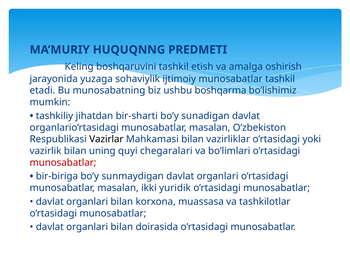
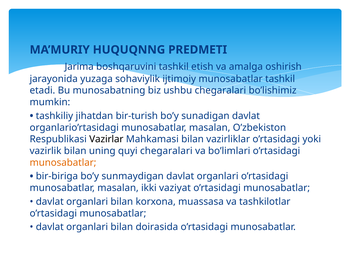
Keling: Keling -> Jarima
ushbu boshqarma: boshqarma -> chegaralari
bir-sharti: bir-sharti -> bir-turish
munosabatlar at (63, 162) colour: red -> orange
yuridik: yuridik -> vaziyat
